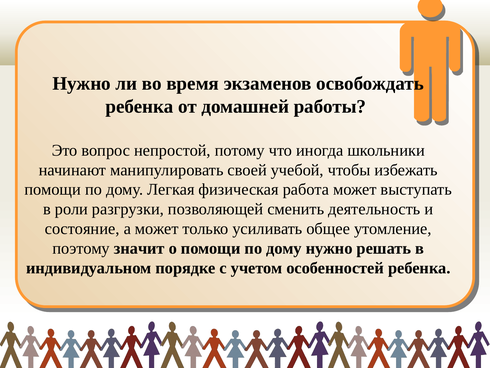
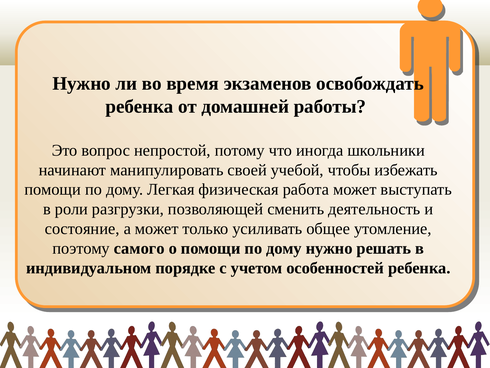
значит: значит -> самого
